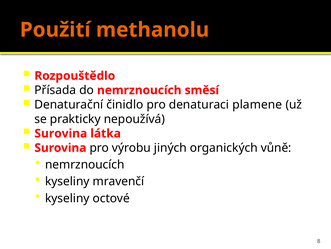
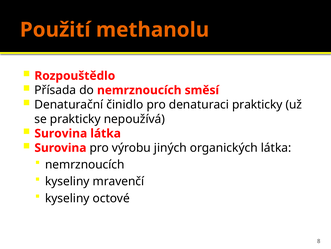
denaturaci plamene: plamene -> prakticky
organických vůně: vůně -> látka
